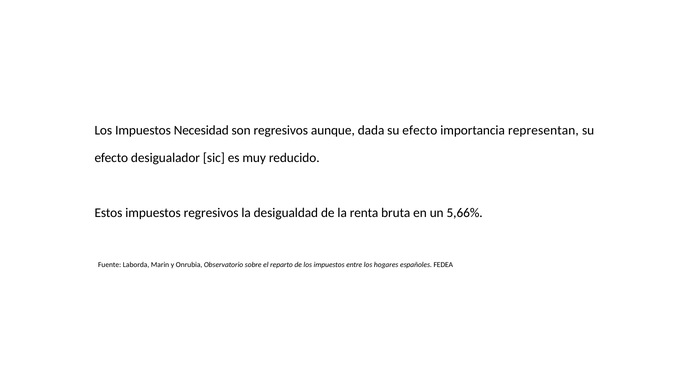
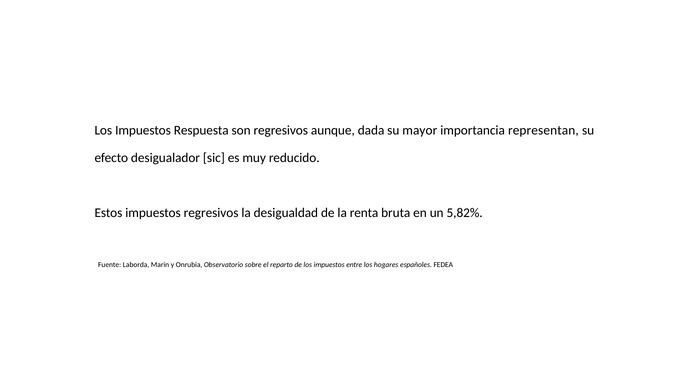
Necesidad: Necesidad -> Respuesta
dada su efecto: efecto -> mayor
5,66%: 5,66% -> 5,82%
